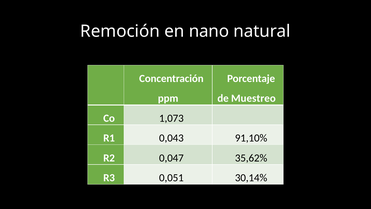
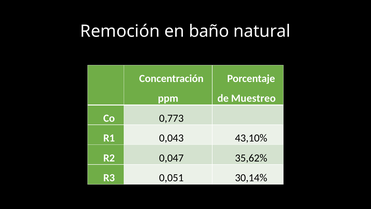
nano: nano -> baño
1,073: 1,073 -> 0,773
91,10%: 91,10% -> 43,10%
